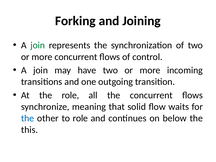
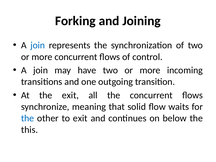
join at (38, 45) colour: green -> blue
the role: role -> exit
to role: role -> exit
